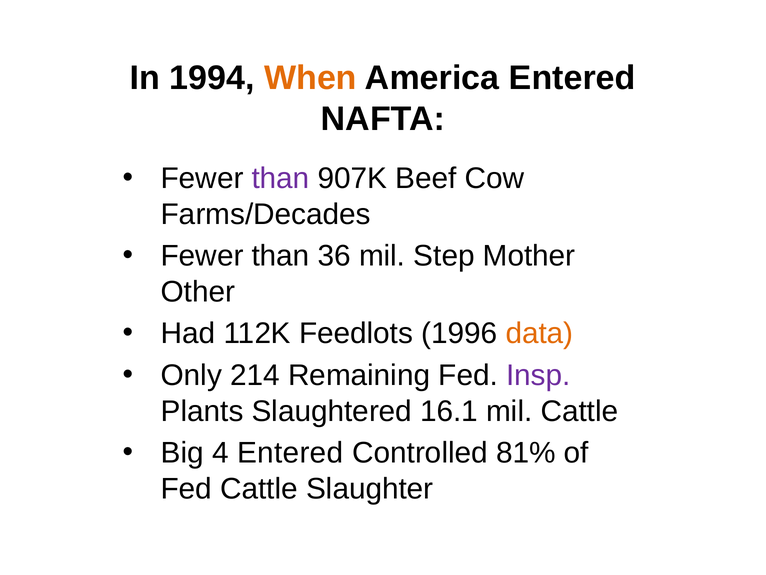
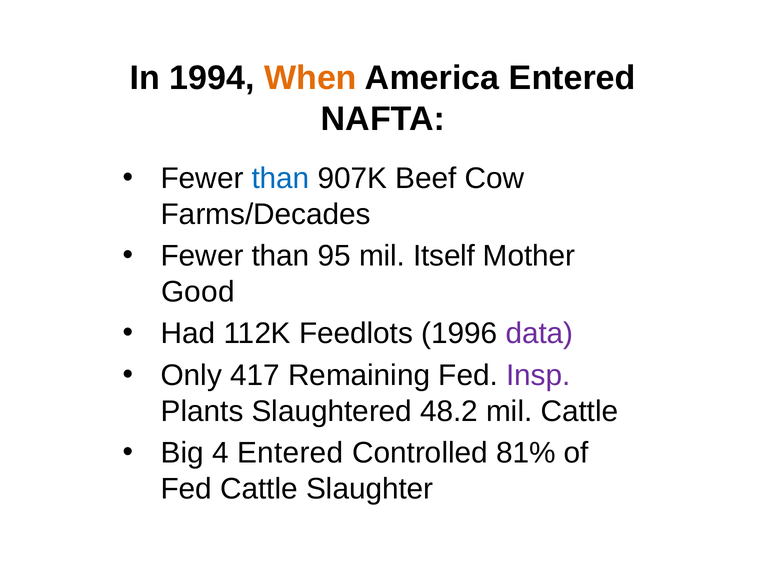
than at (281, 178) colour: purple -> blue
36: 36 -> 95
Step: Step -> Itself
Other: Other -> Good
data colour: orange -> purple
214: 214 -> 417
16.1: 16.1 -> 48.2
